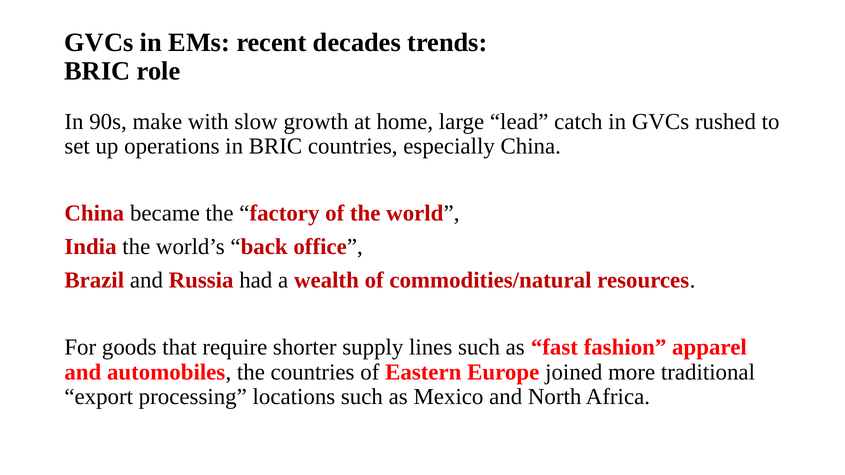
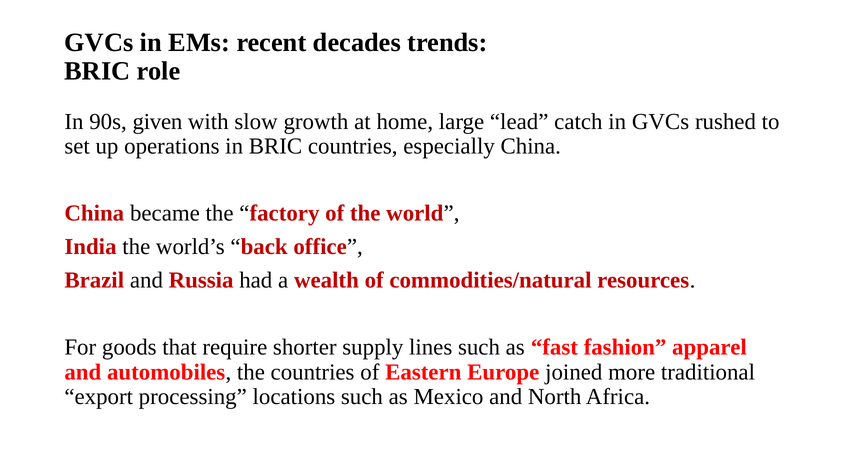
make: make -> given
